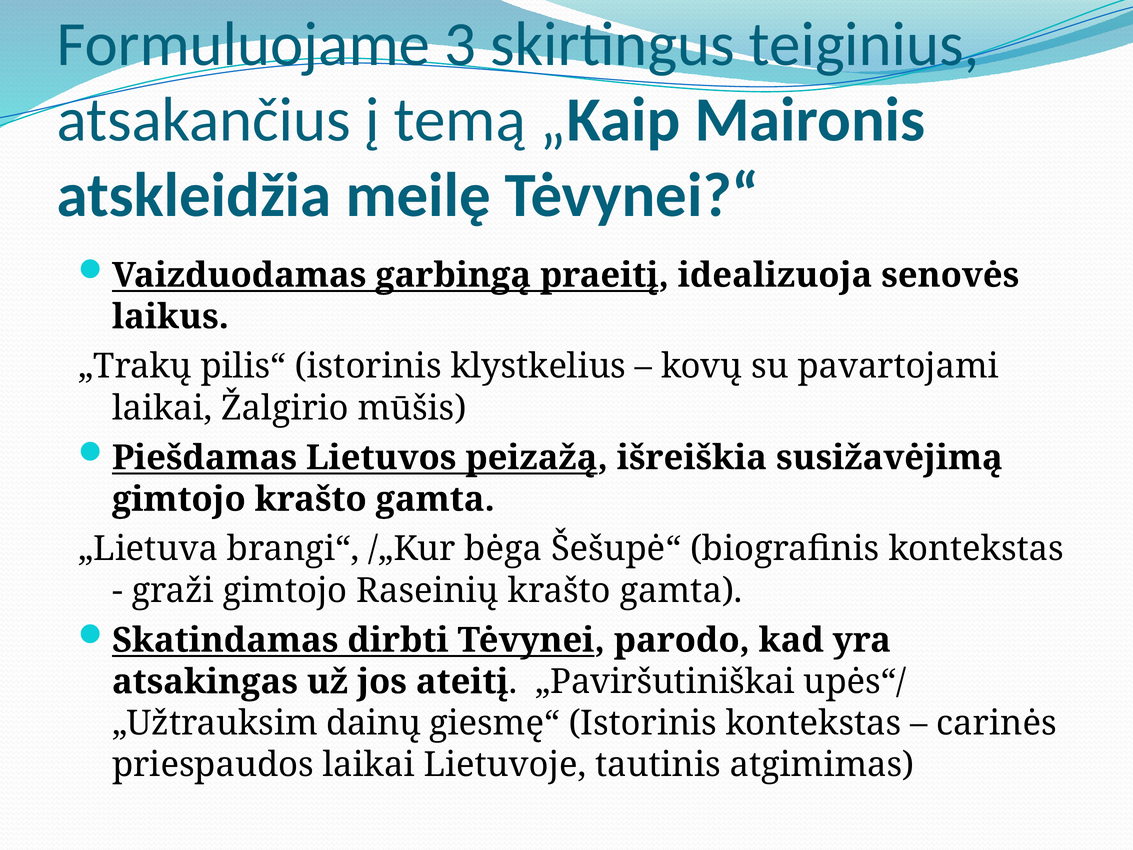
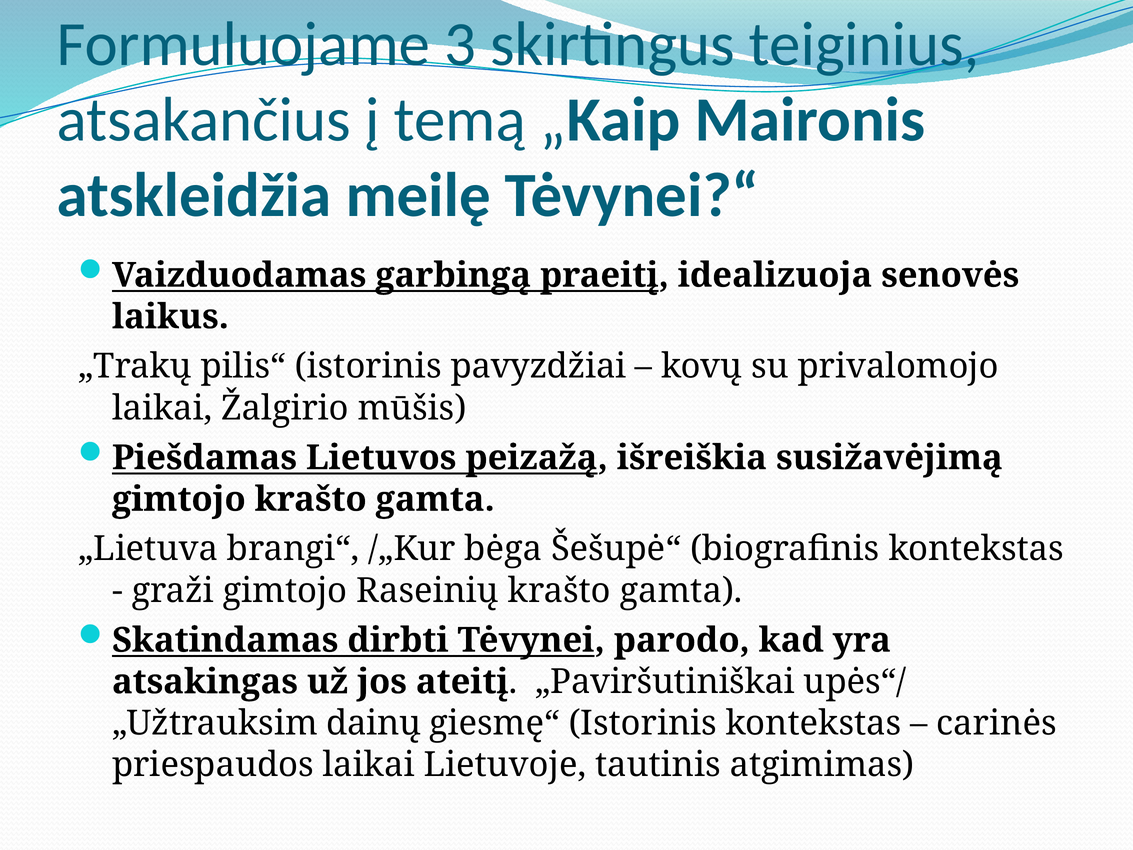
klystkelius: klystkelius -> pavyzdžiai
pavartojami: pavartojami -> privalomojo
